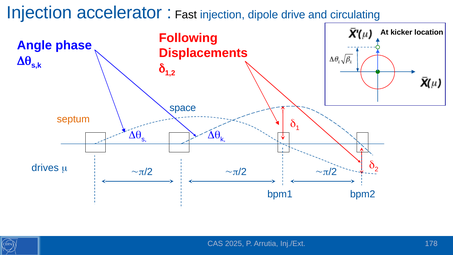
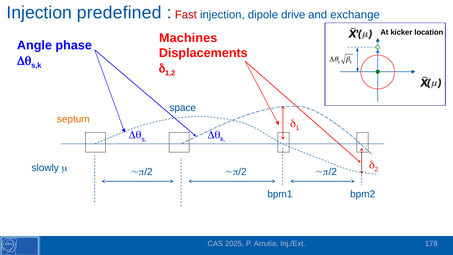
accelerator: accelerator -> predefined
Fast colour: black -> red
circulating: circulating -> exchange
Following: Following -> Machines
drives: drives -> slowly
